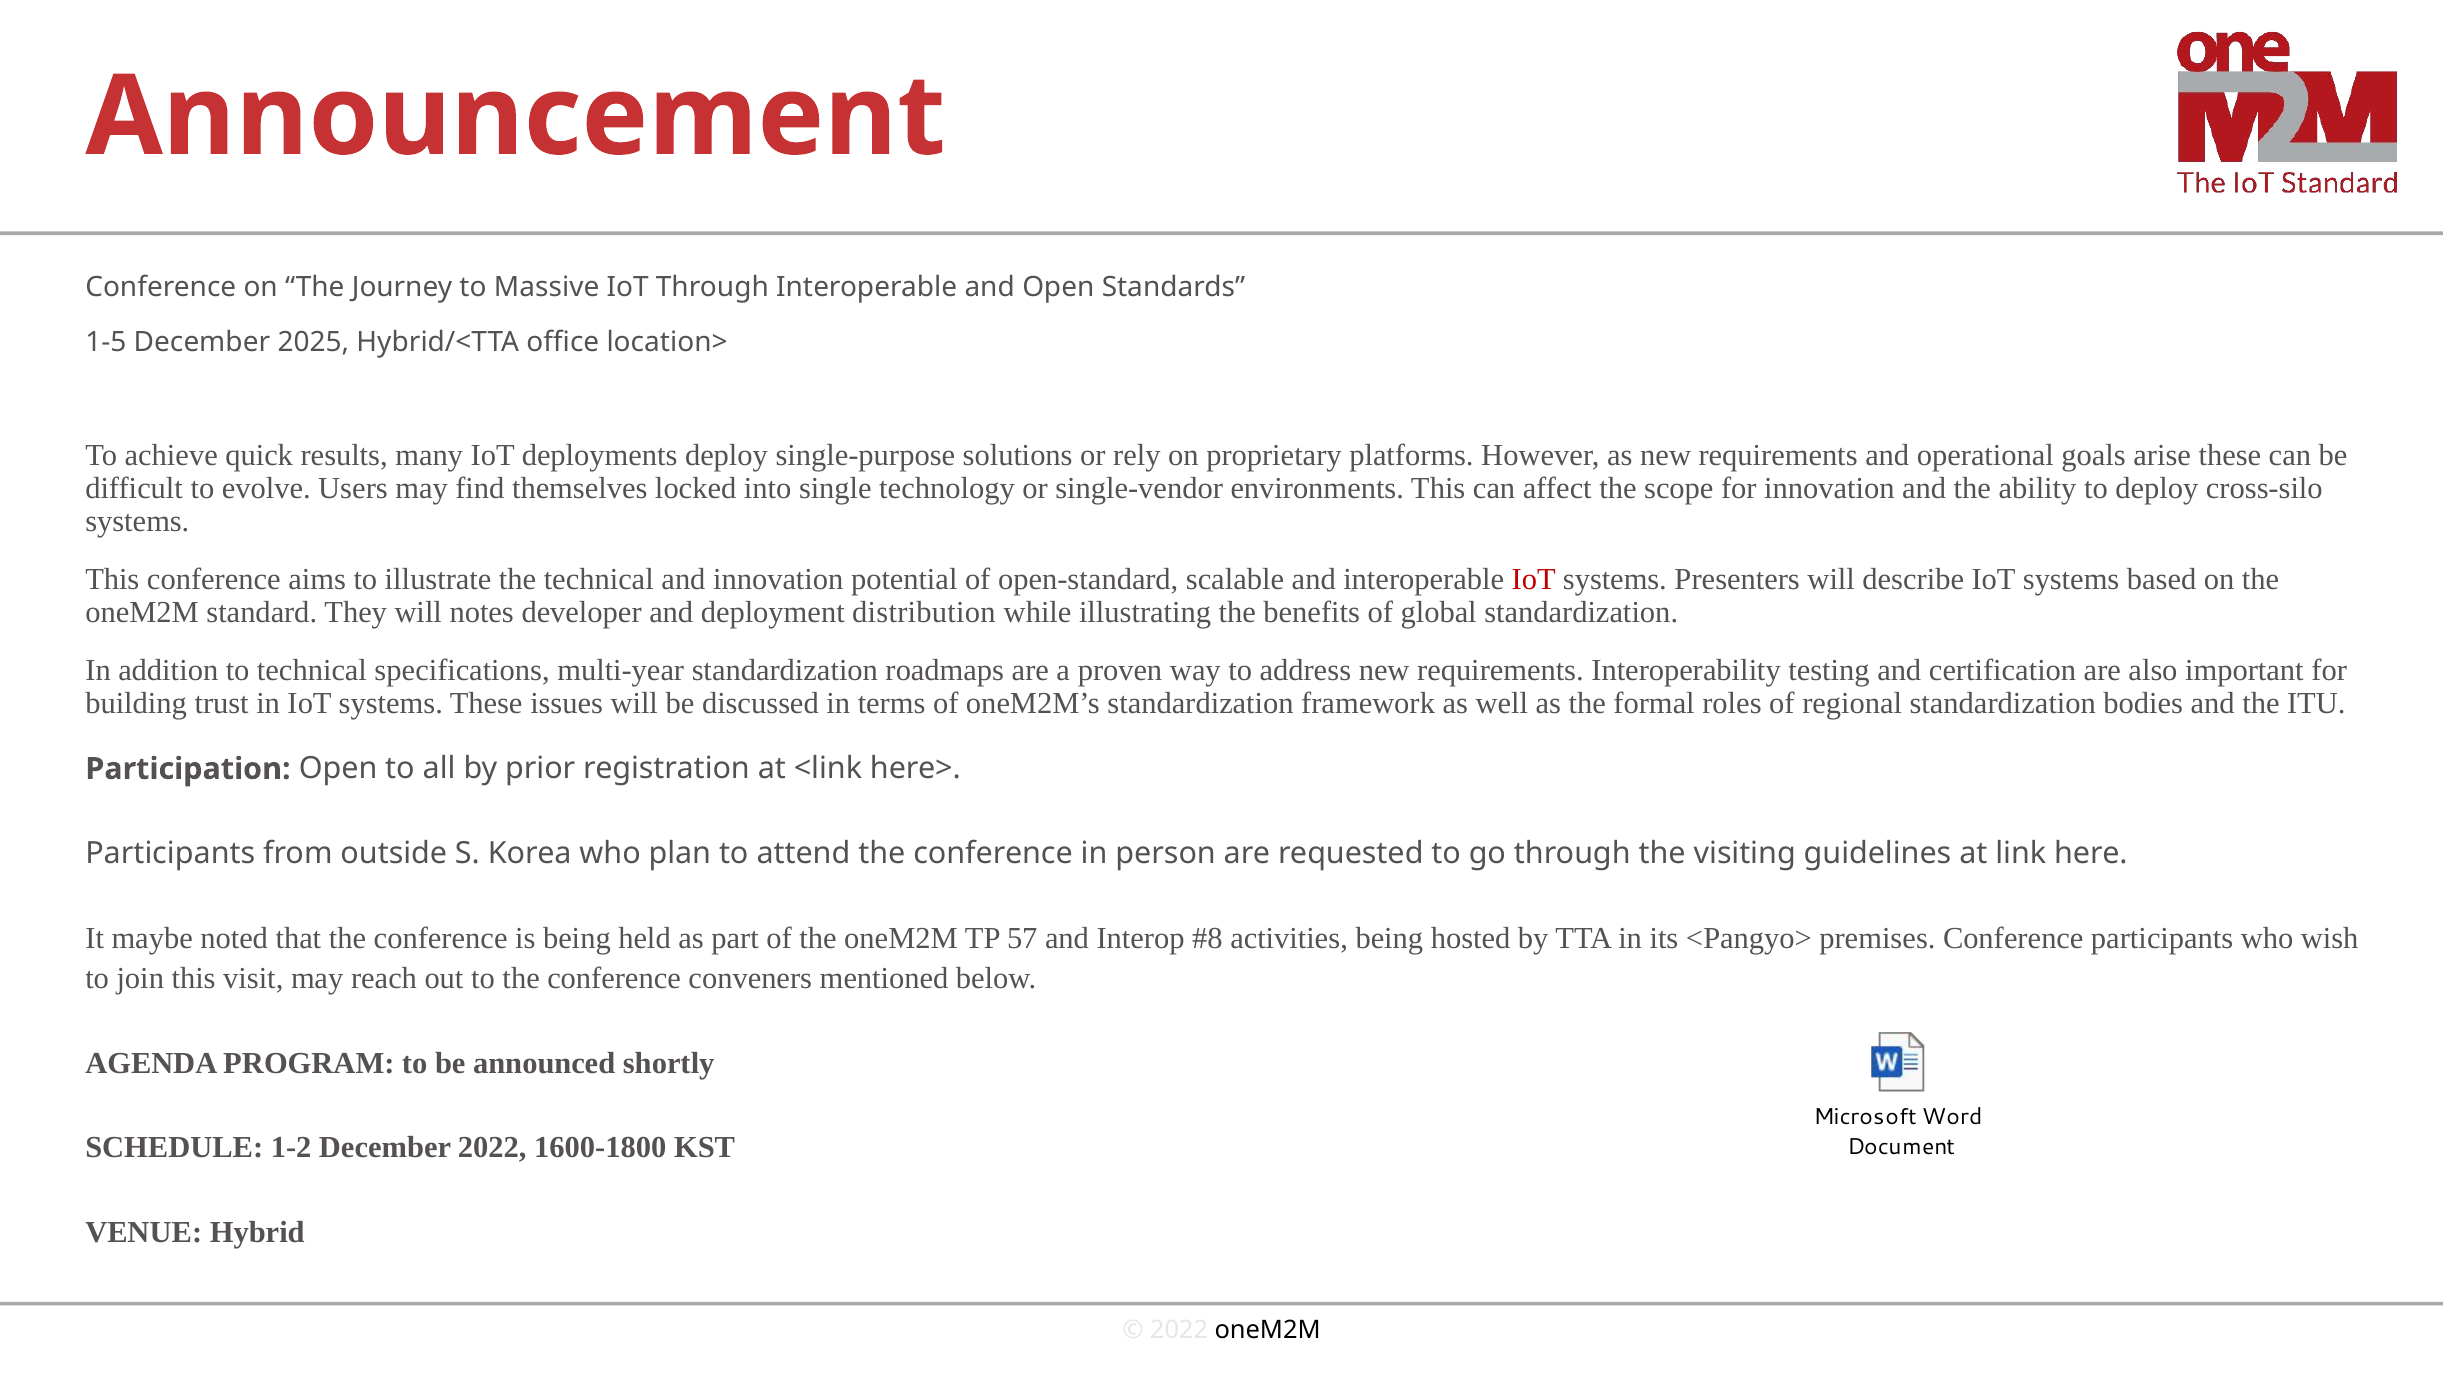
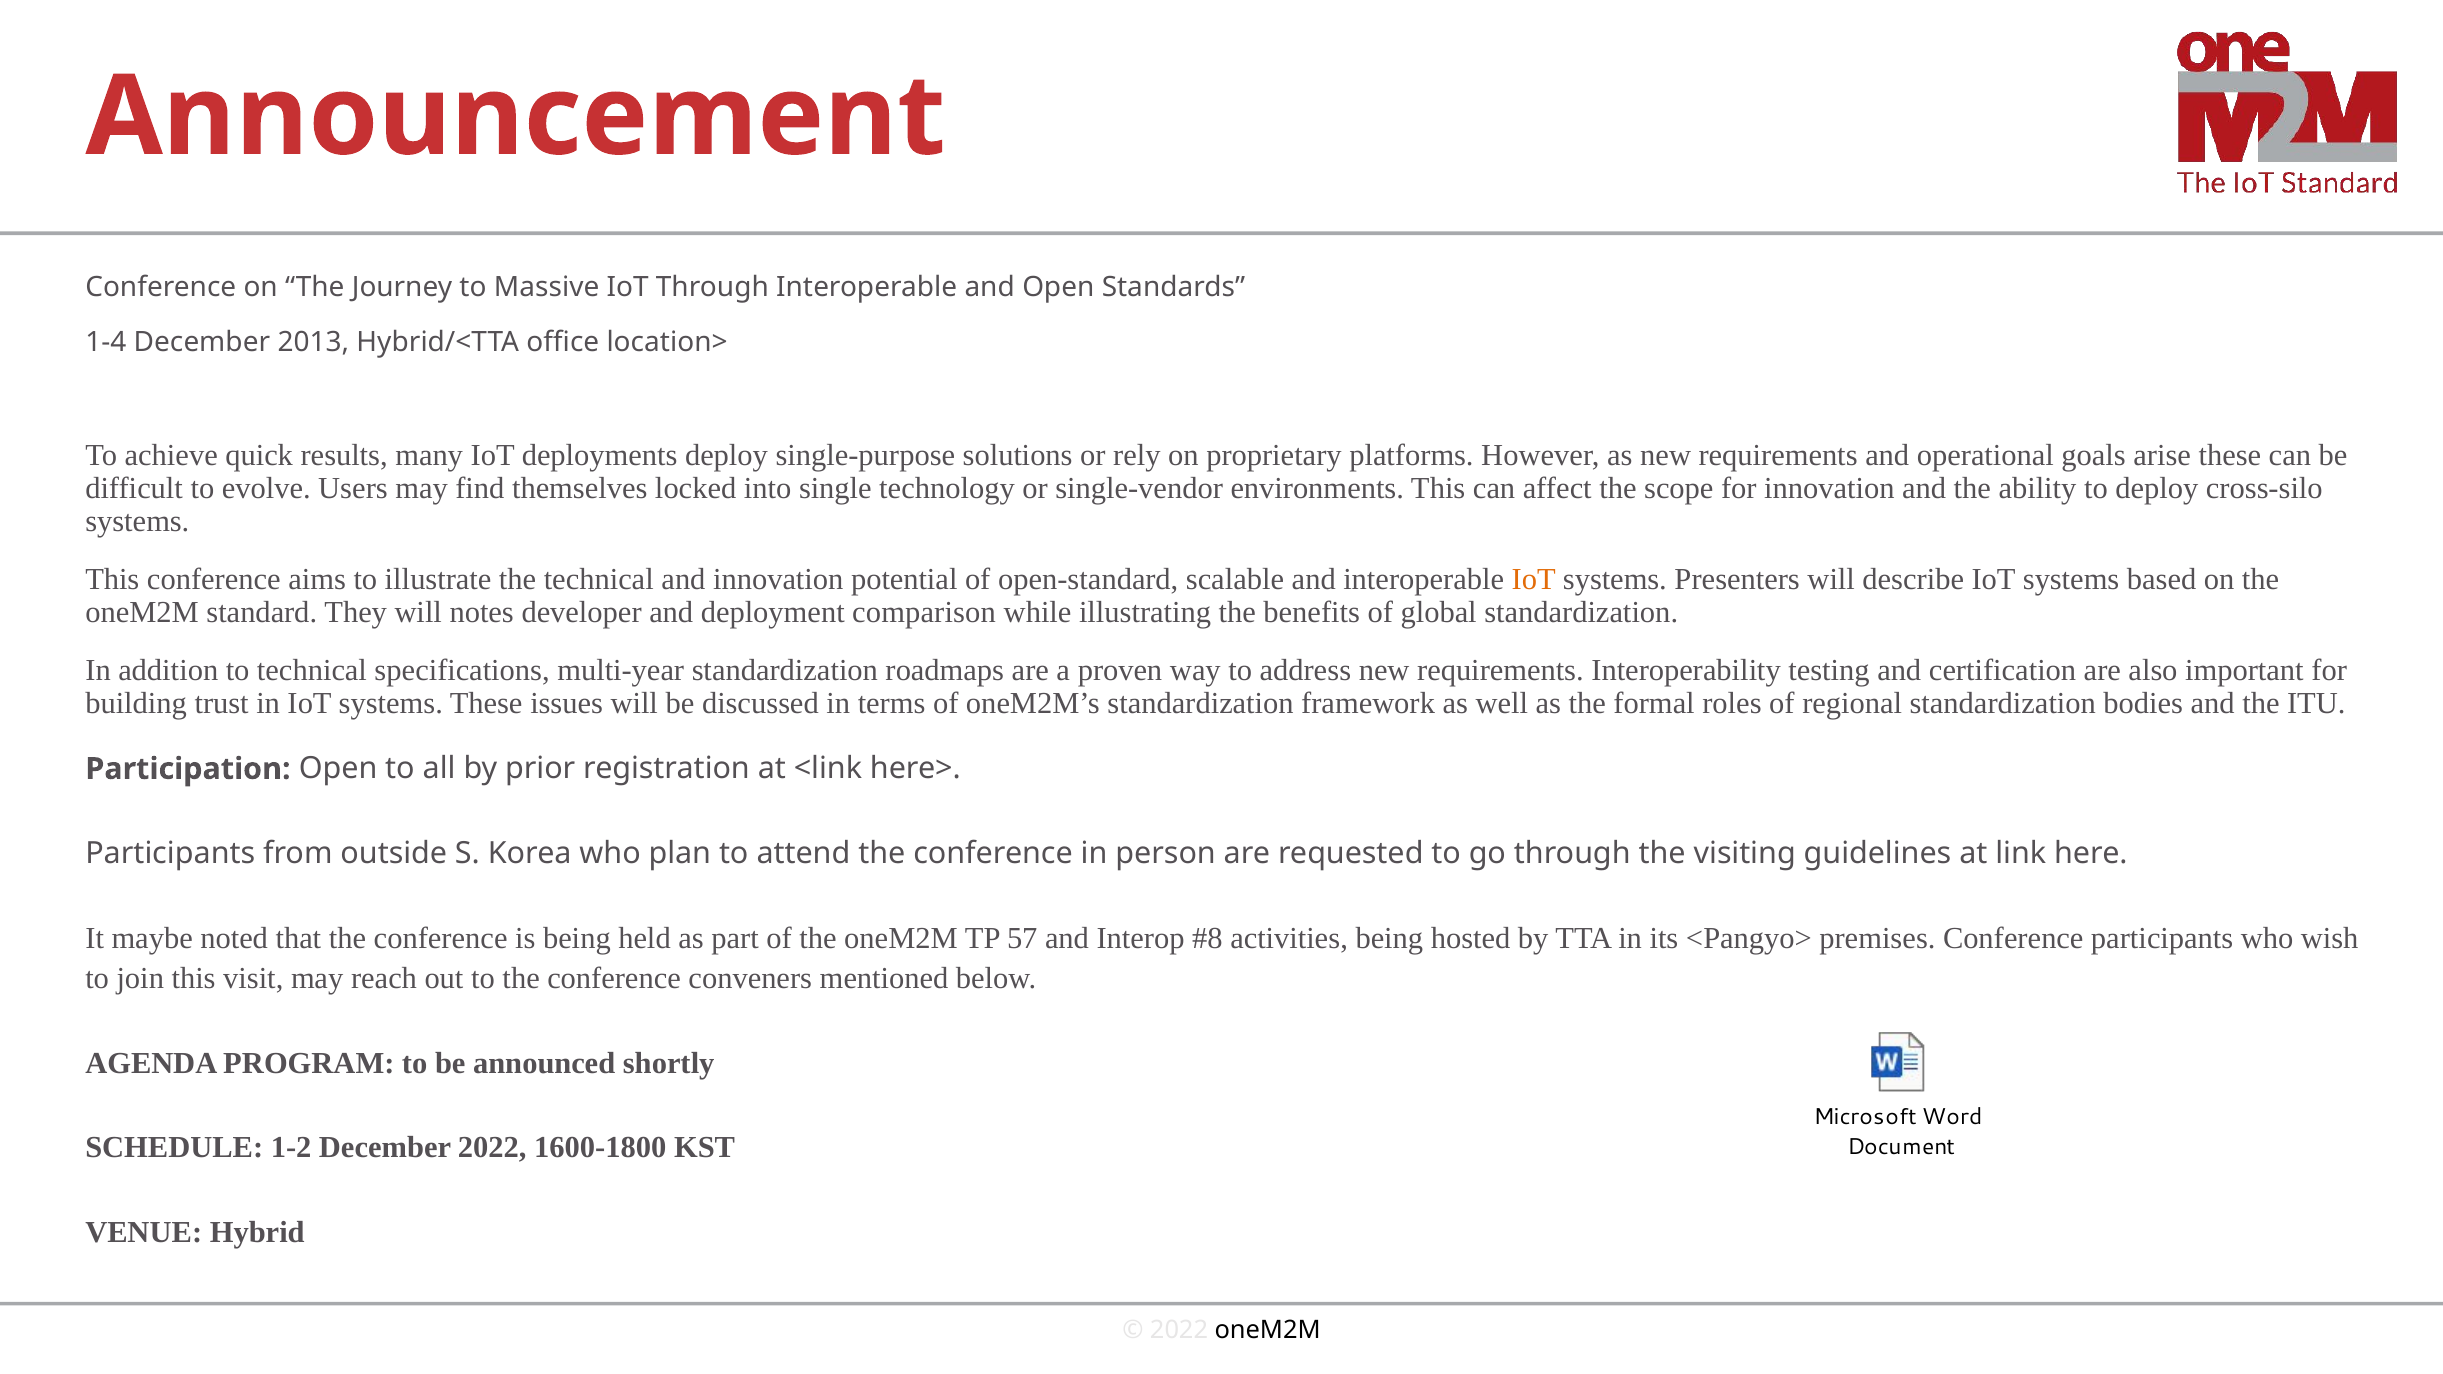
1-5: 1-5 -> 1-4
2025: 2025 -> 2013
IoT at (1534, 580) colour: red -> orange
distribution: distribution -> comparison
